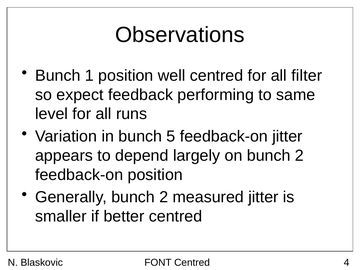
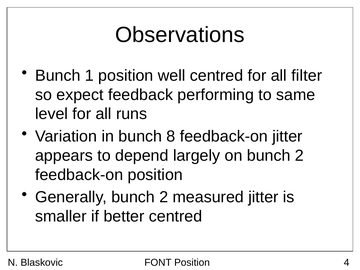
5: 5 -> 8
FONT Centred: Centred -> Position
